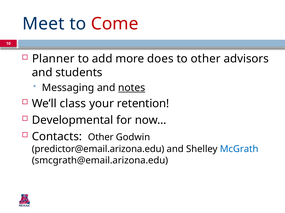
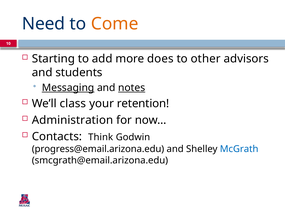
Meet: Meet -> Need
Come colour: red -> orange
Planner: Planner -> Starting
Messaging underline: none -> present
Developmental: Developmental -> Administration
Contacts Other: Other -> Think
predictor@email.arizona.edu: predictor@email.arizona.edu -> progress@email.arizona.edu
